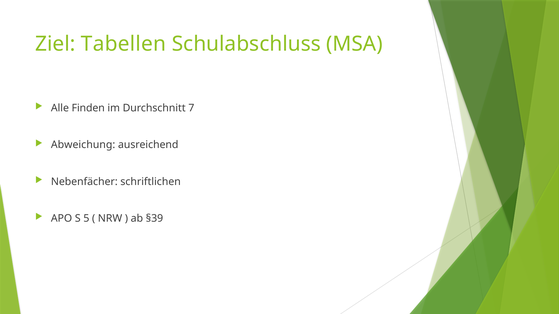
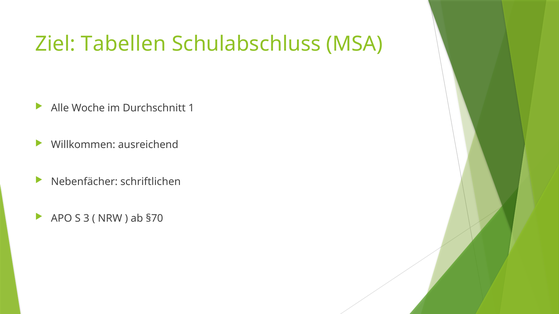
Finden: Finden -> Woche
7: 7 -> 1
Abweichung: Abweichung -> Willkommen
5: 5 -> 3
§39: §39 -> §70
